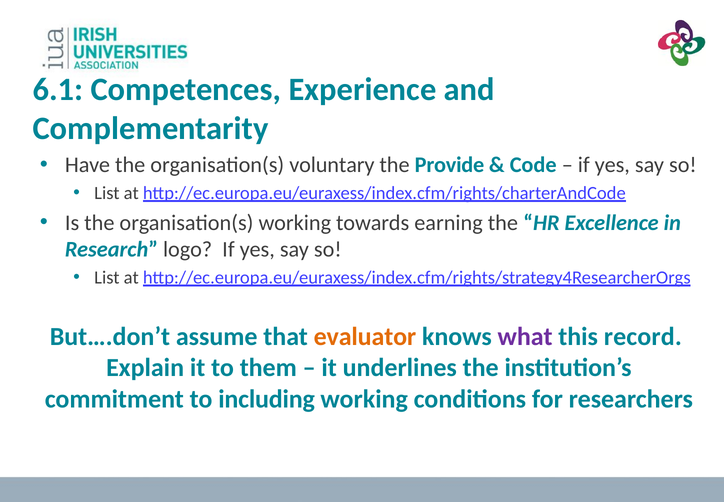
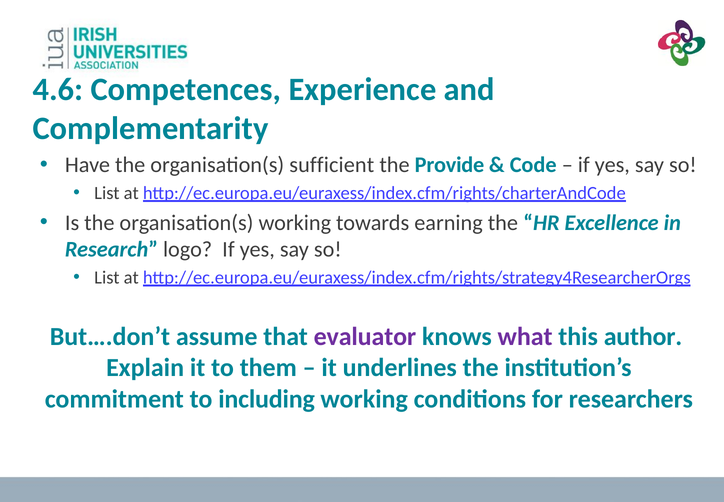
6.1: 6.1 -> 4.6
voluntary: voluntary -> sufficient
evaluator colour: orange -> purple
record: record -> author
